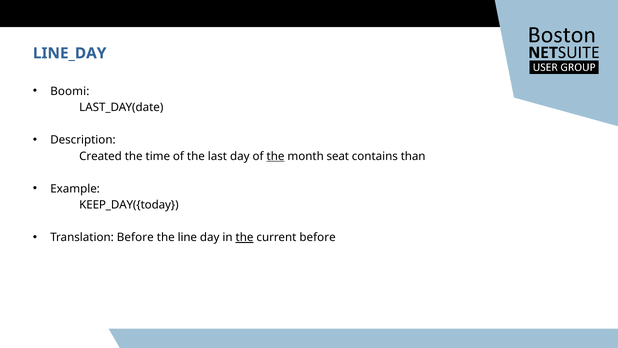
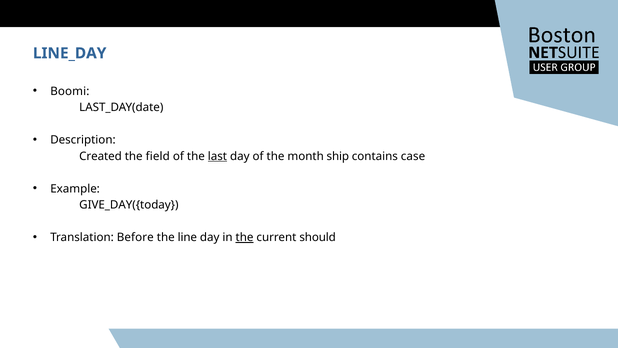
time: time -> field
last underline: none -> present
the at (276, 156) underline: present -> none
seat: seat -> ship
than: than -> case
KEEP_DAY({today: KEEP_DAY({today -> GIVE_DAY({today
current before: before -> should
